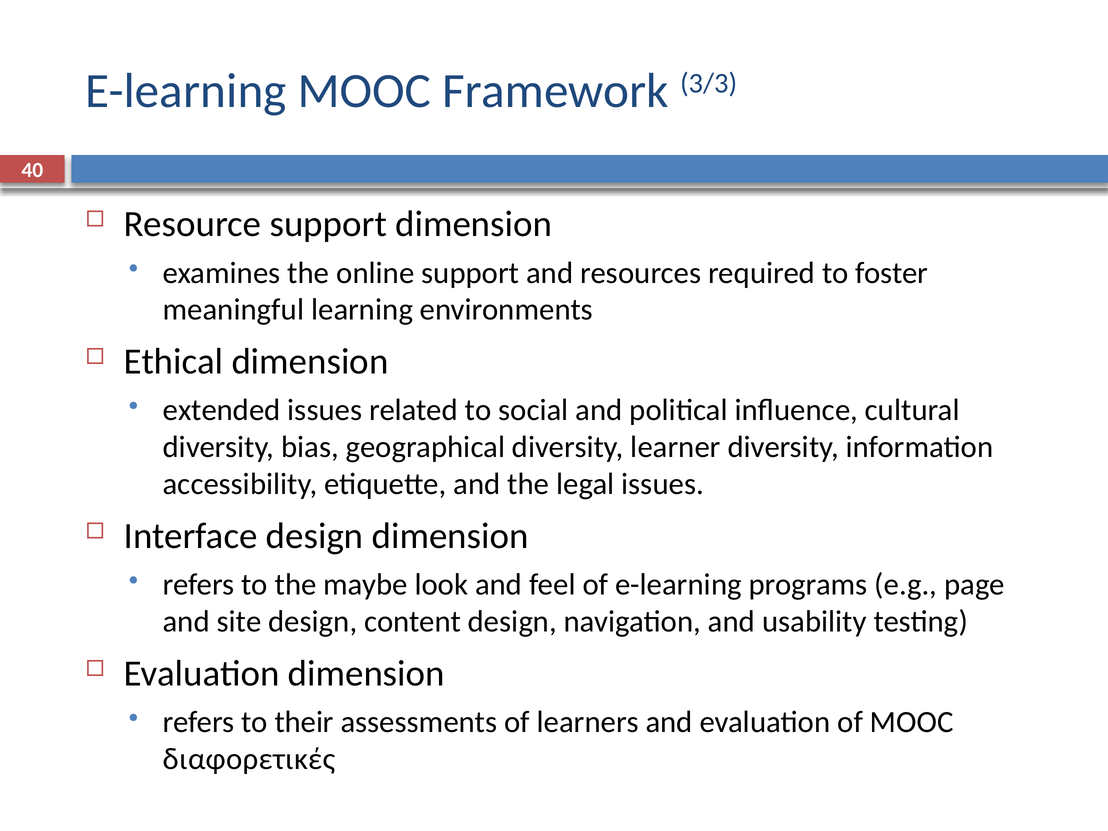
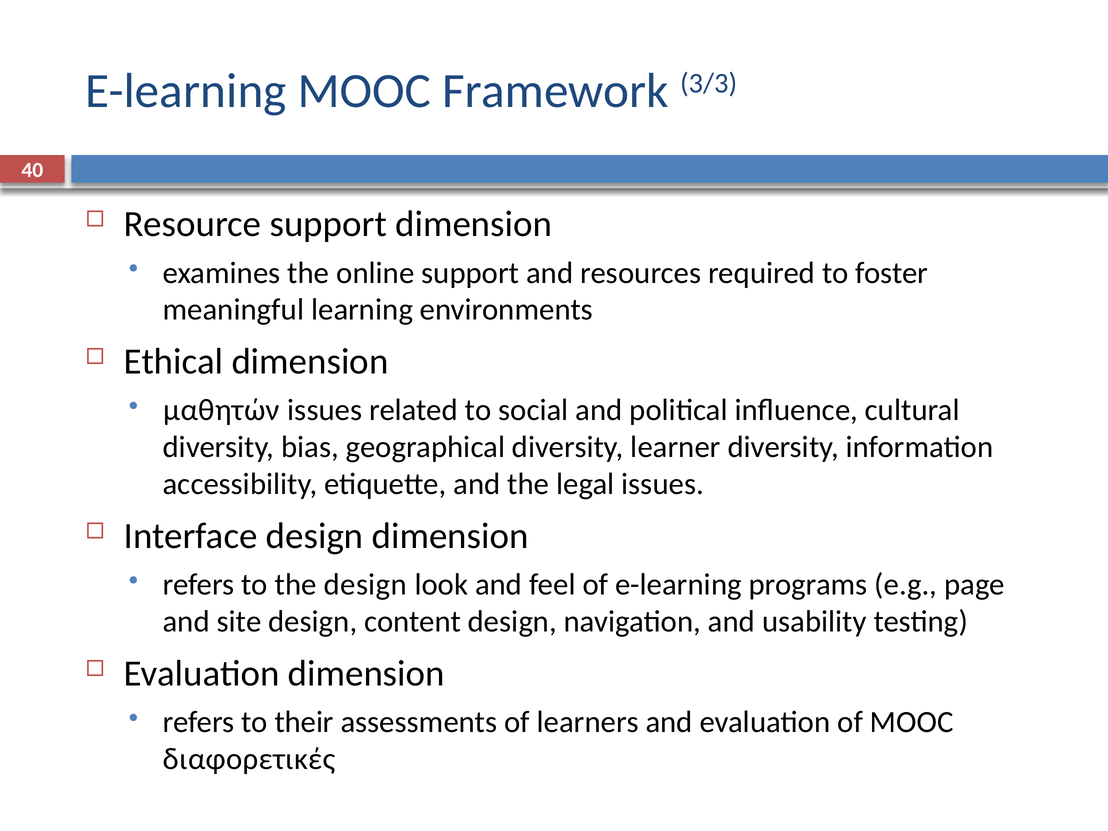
extended: extended -> μαθητών
the maybe: maybe -> design
